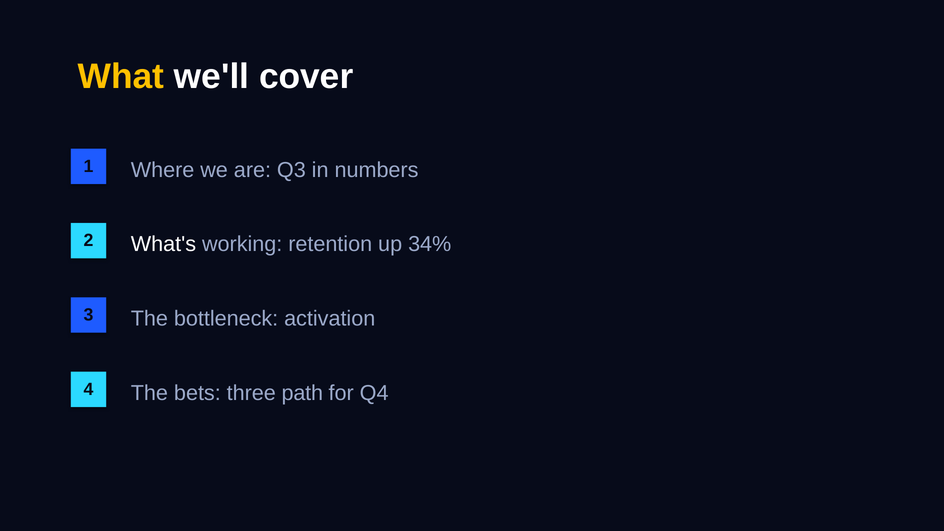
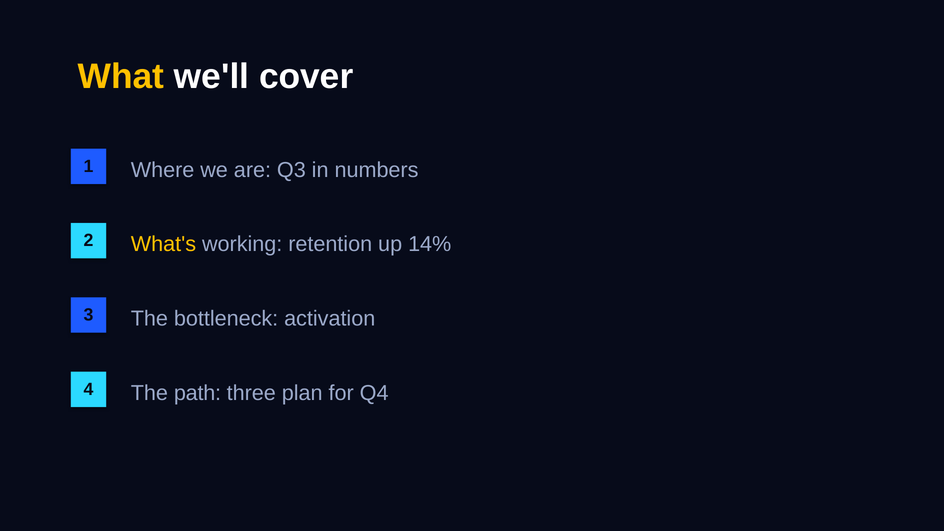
What's colour: white -> yellow
34%: 34% -> 14%
bets: bets -> path
path: path -> plan
